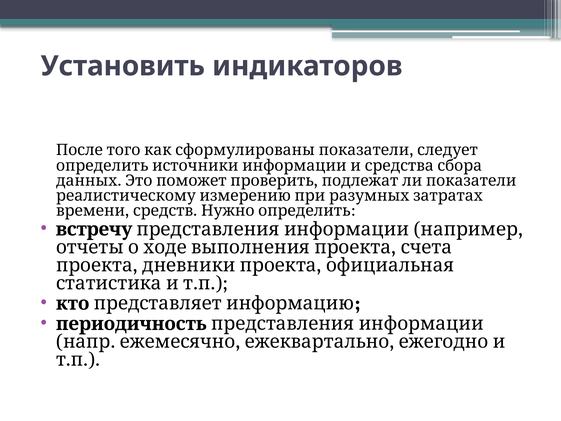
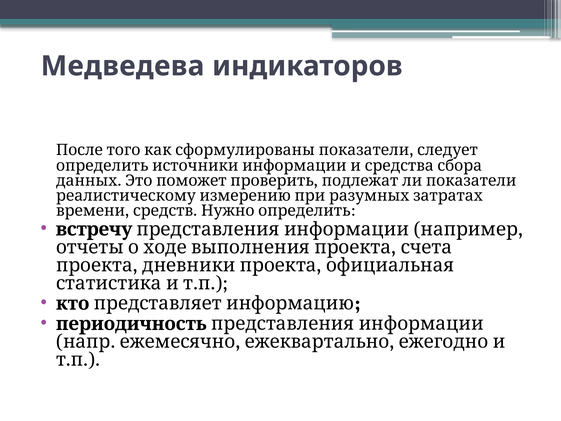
Установить: Установить -> Медведева
